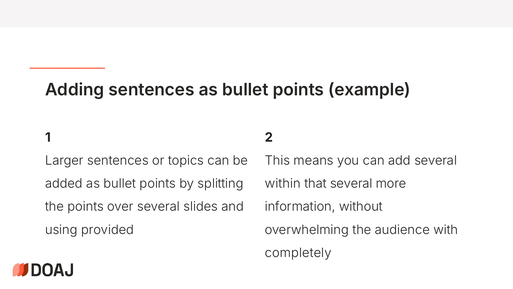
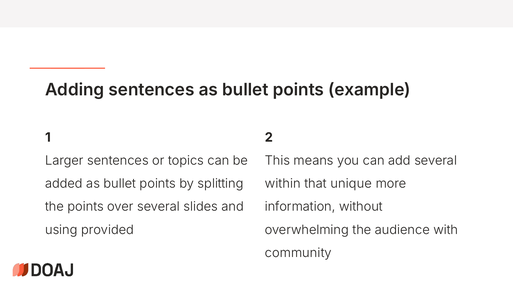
that several: several -> unique
completely: completely -> community
